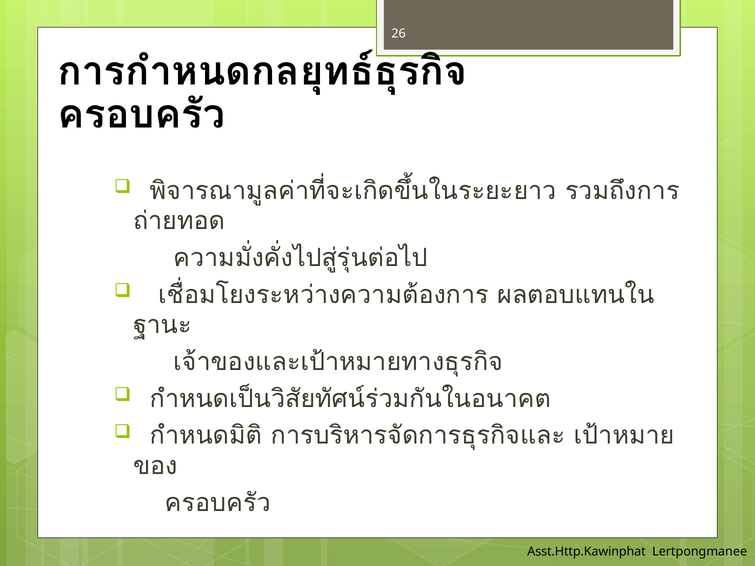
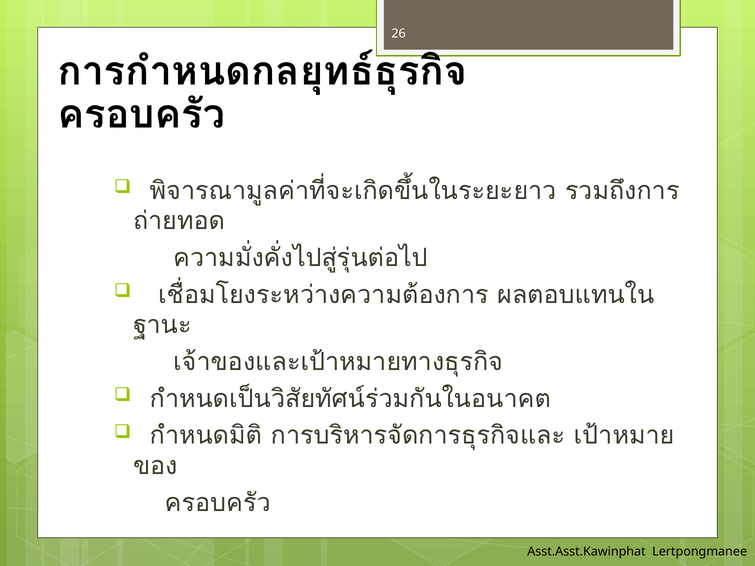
Asst.Http.Kawinphat: Asst.Http.Kawinphat -> Asst.Asst.Kawinphat
